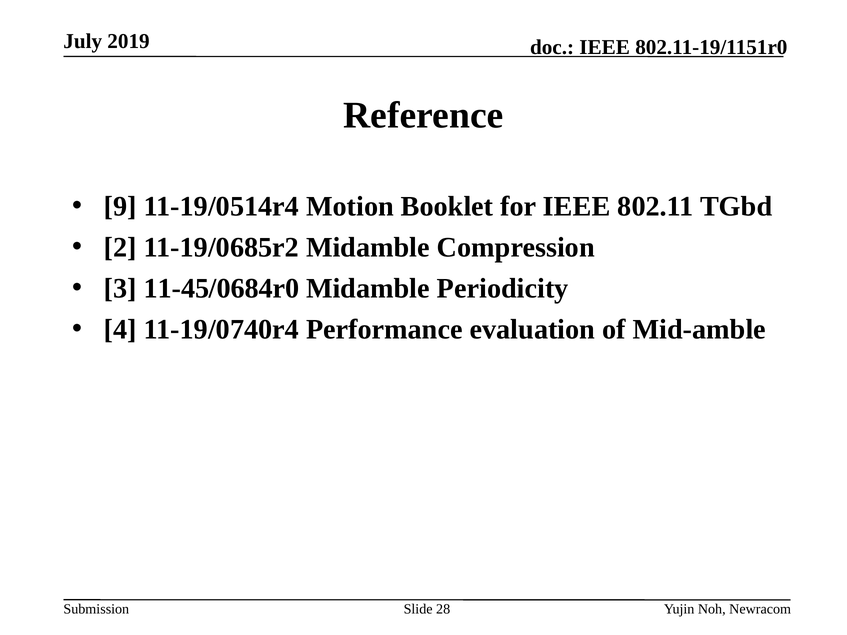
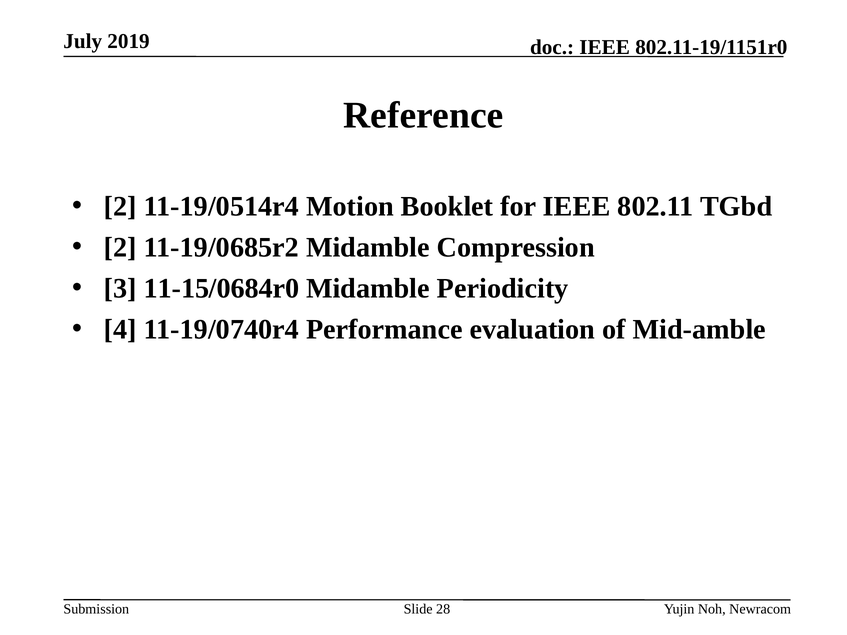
9 at (120, 207): 9 -> 2
11-45/0684r0: 11-45/0684r0 -> 11-15/0684r0
